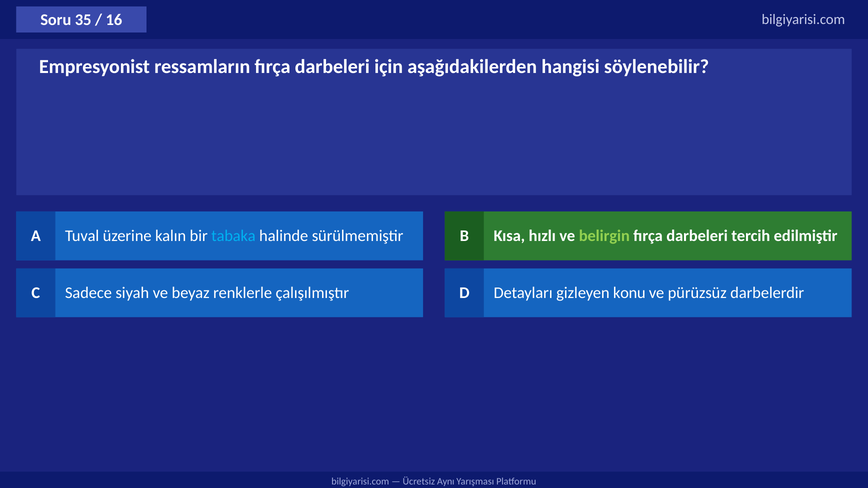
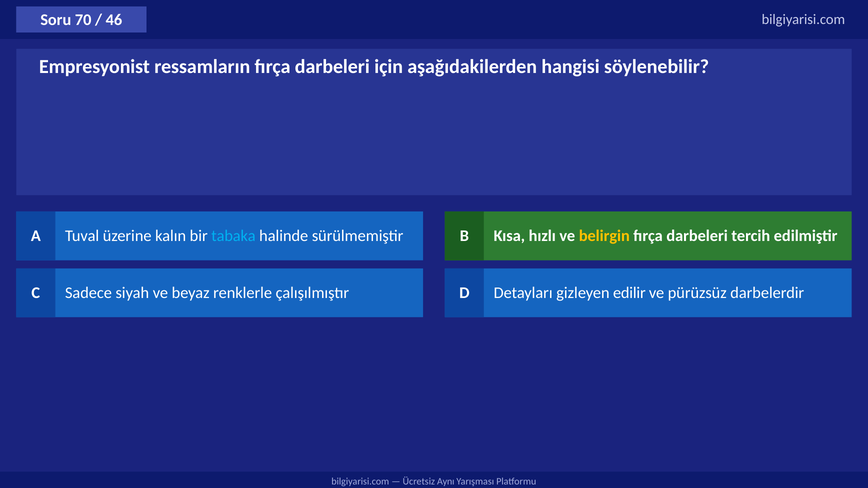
35: 35 -> 70
16: 16 -> 46
belirgin colour: light green -> yellow
konu: konu -> edilir
